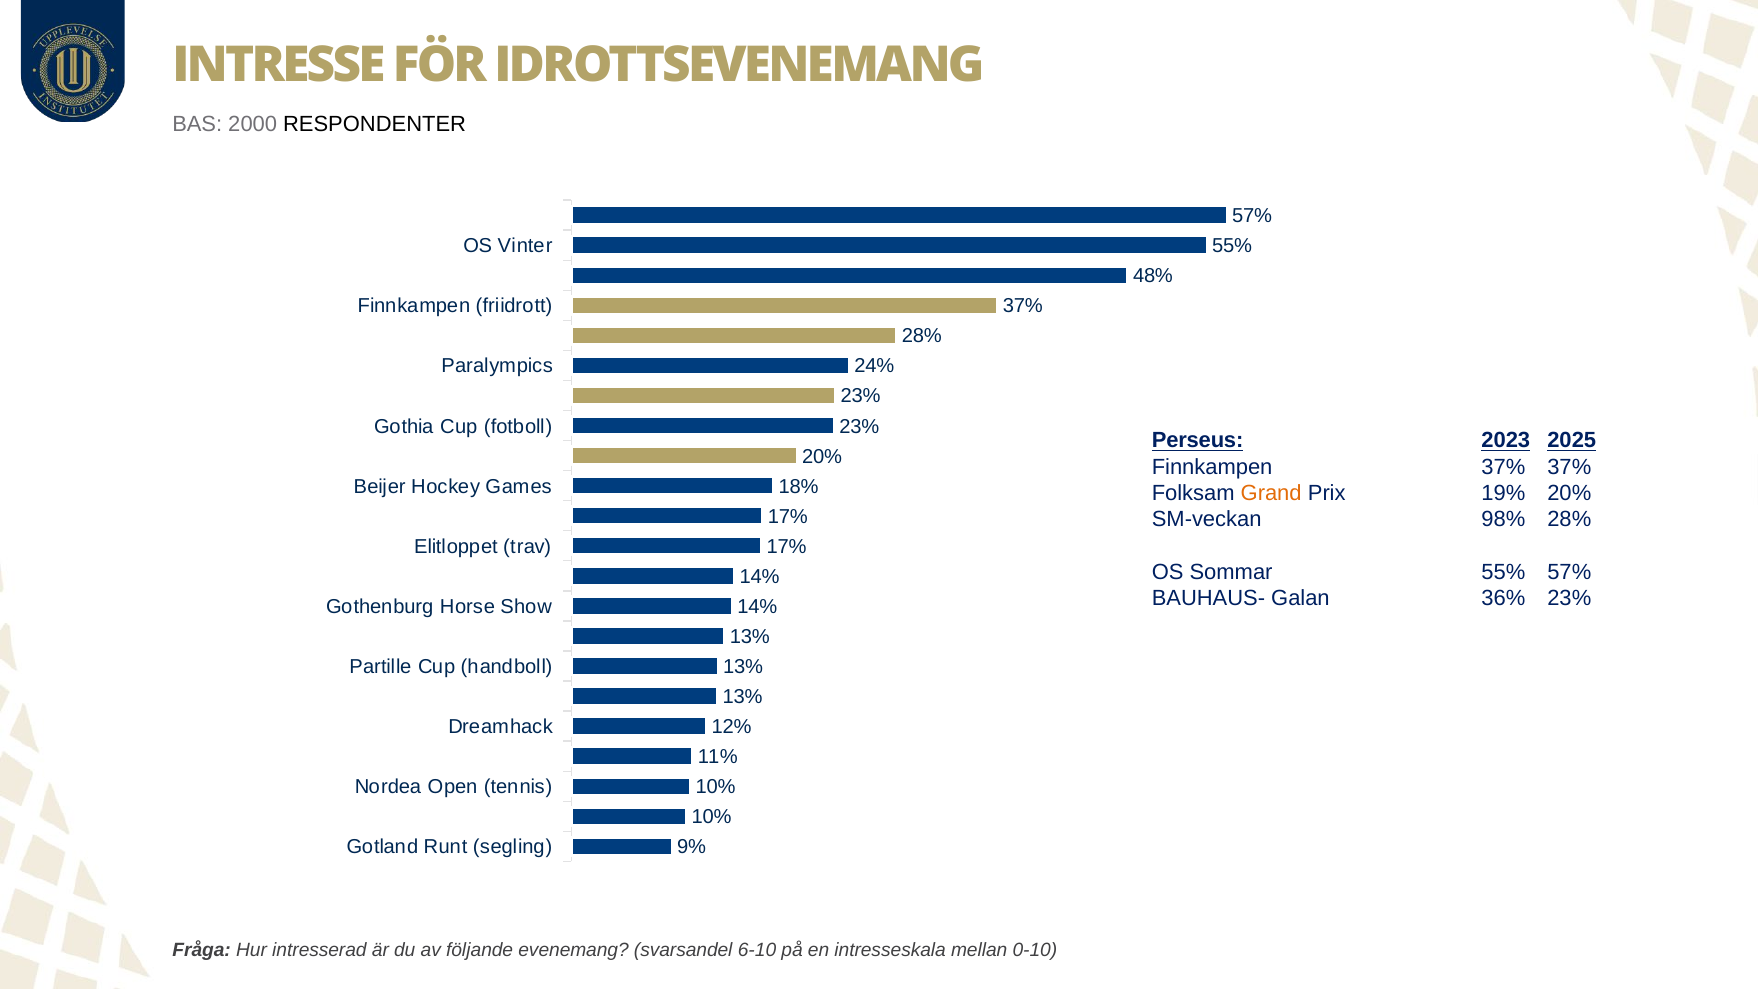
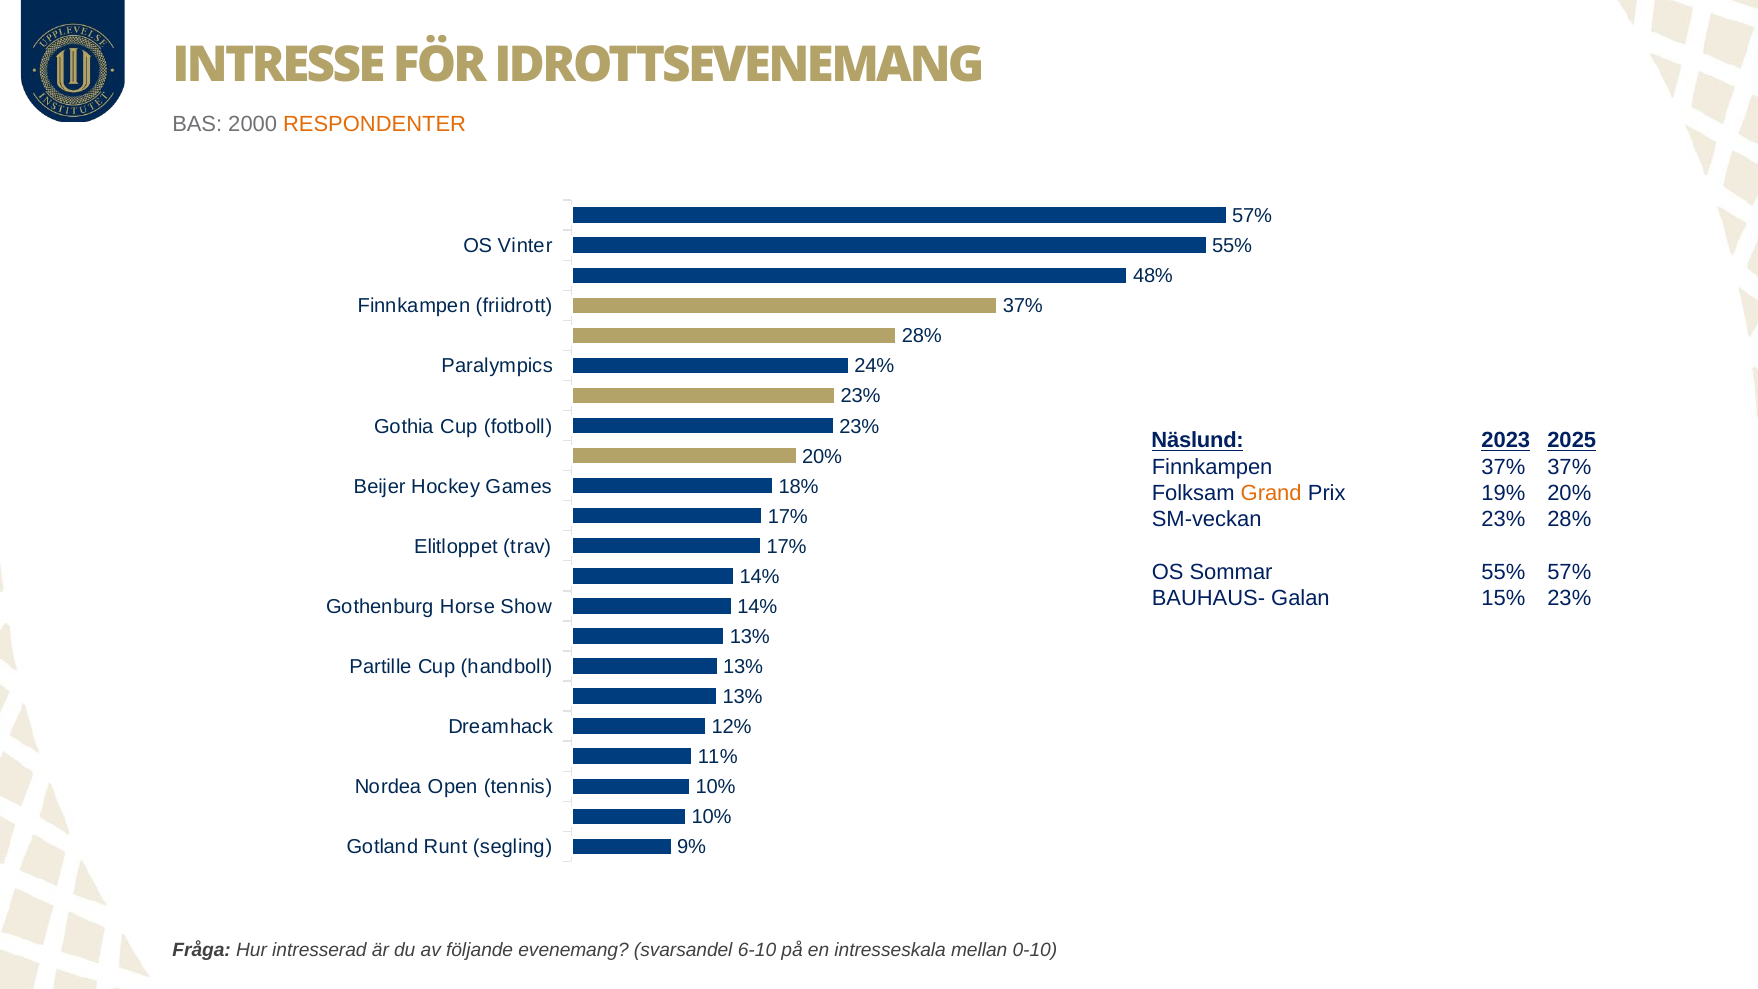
RESPONDENTER colour: black -> orange
Perseus: Perseus -> Näslund
SM-veckan 98%: 98% -> 23%
36%: 36% -> 15%
